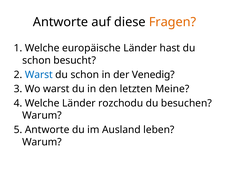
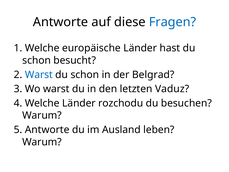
Fragen colour: orange -> blue
Venedig: Venedig -> Belgrad
Meine: Meine -> Vaduz
